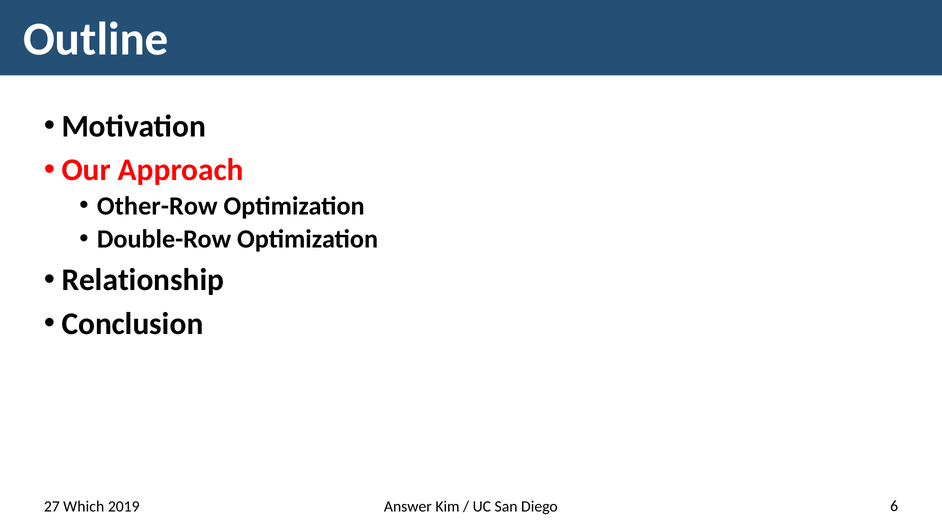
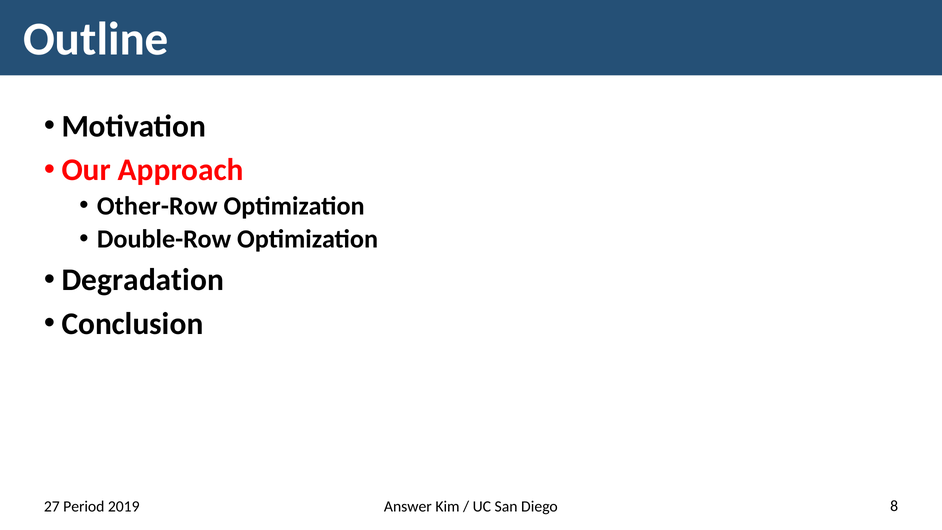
Relationship: Relationship -> Degradation
Which: Which -> Period
6: 6 -> 8
